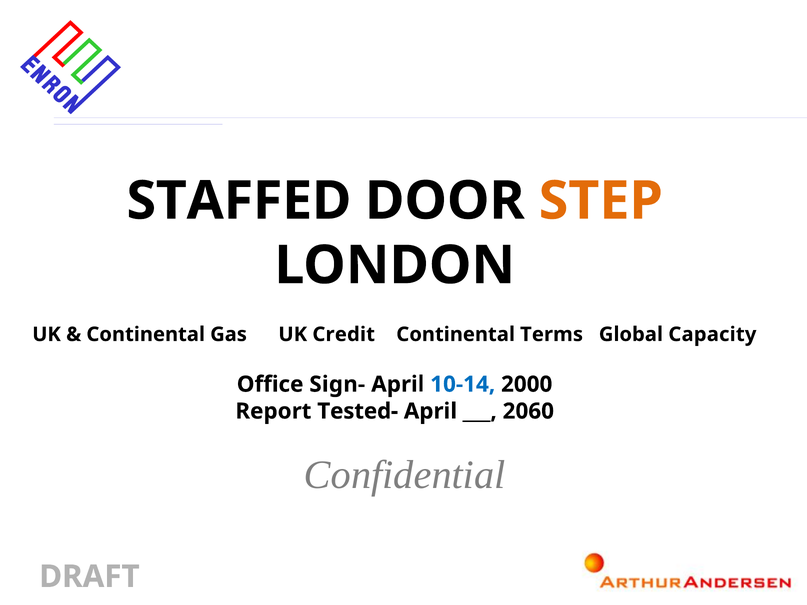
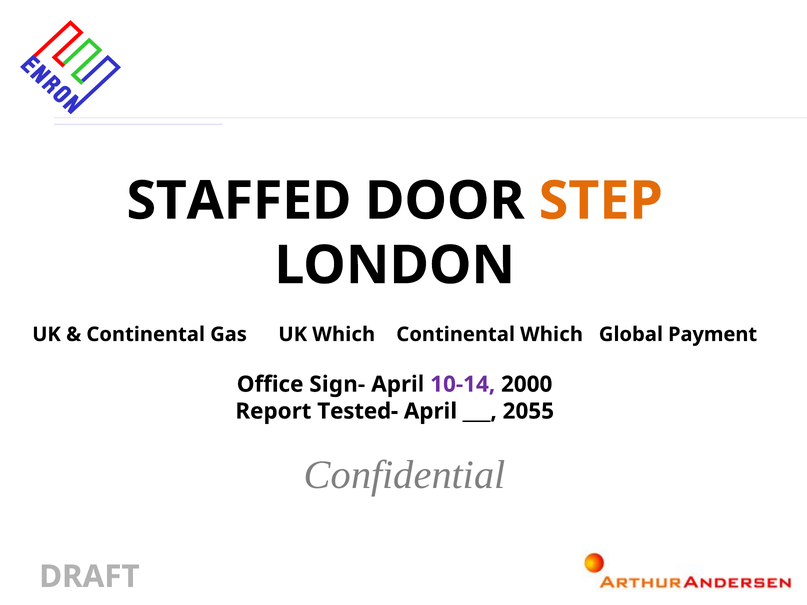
UK Credit: Credit -> Which
Continental Terms: Terms -> Which
Capacity: Capacity -> Payment
10-14 colour: blue -> purple
2060: 2060 -> 2055
